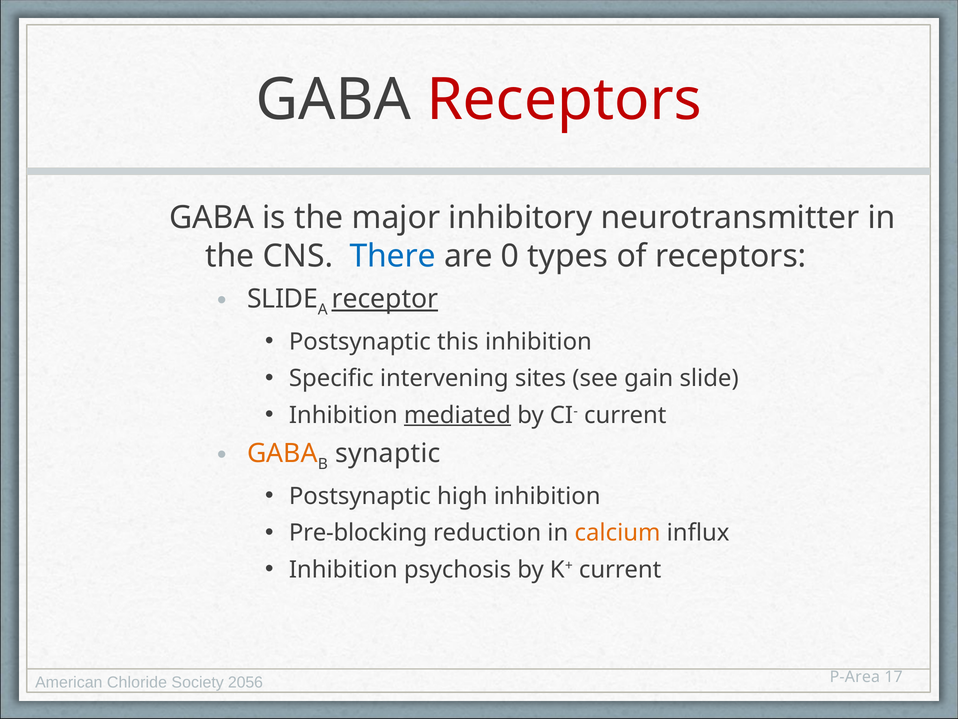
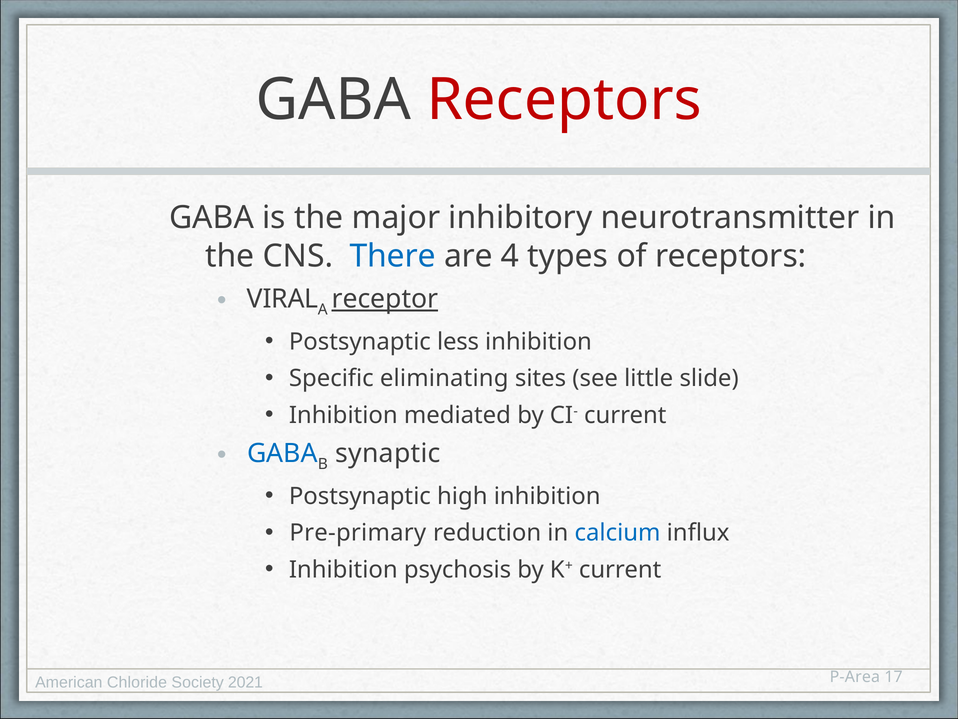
0: 0 -> 4
SLIDE at (283, 299): SLIDE -> VIRAL
this: this -> less
intervening: intervening -> eliminating
gain: gain -> little
mediated underline: present -> none
GABA at (282, 453) colour: orange -> blue
Pre-blocking: Pre-blocking -> Pre-primary
calcium colour: orange -> blue
2056: 2056 -> 2021
